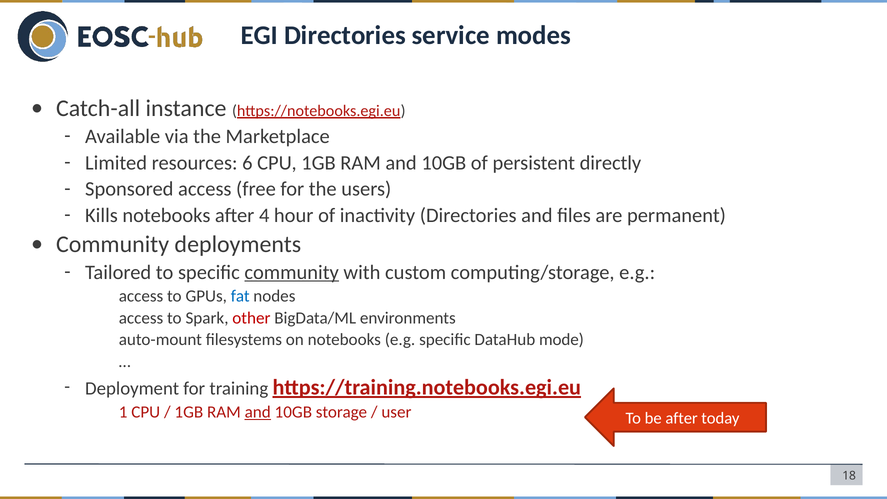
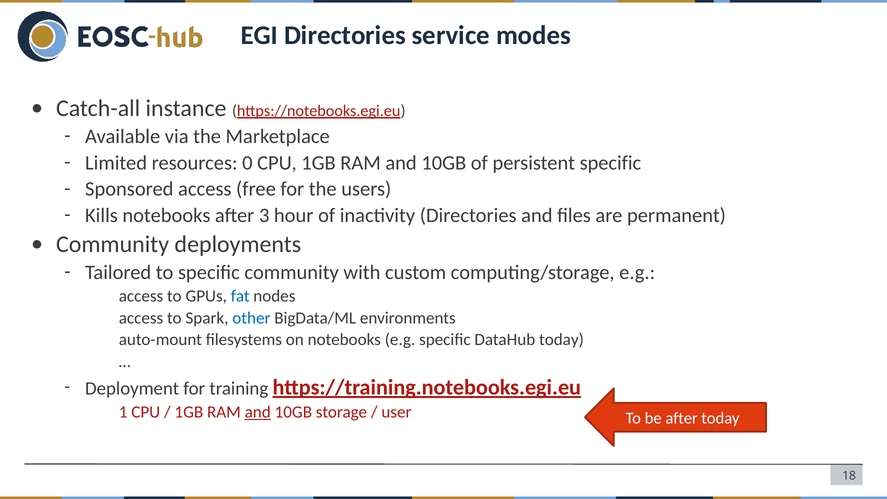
6: 6 -> 0
persistent directly: directly -> specific
4: 4 -> 3
community at (292, 272) underline: present -> none
other colour: red -> blue
DataHub mode: mode -> today
